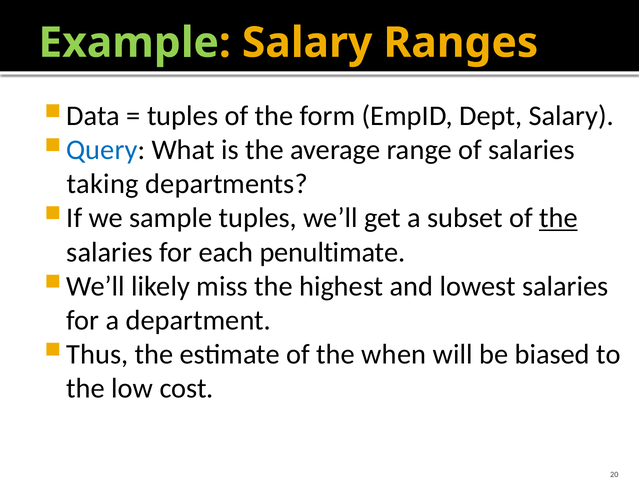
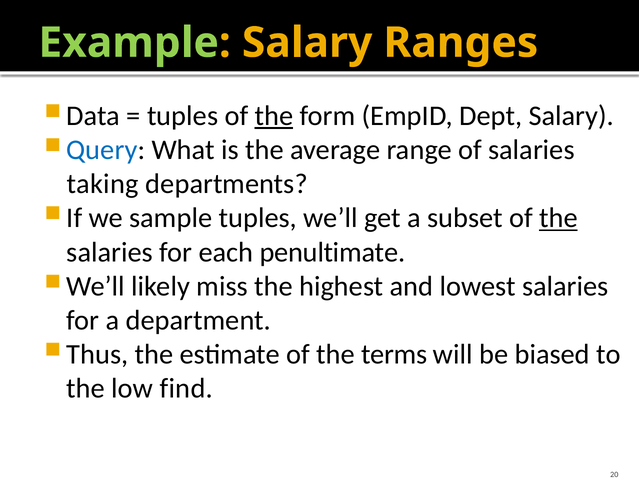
the at (274, 116) underline: none -> present
when: when -> terms
cost: cost -> find
